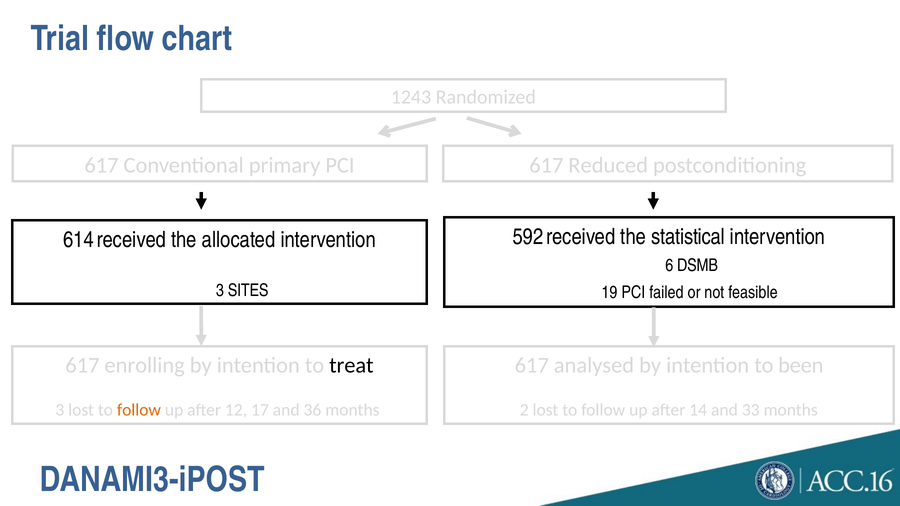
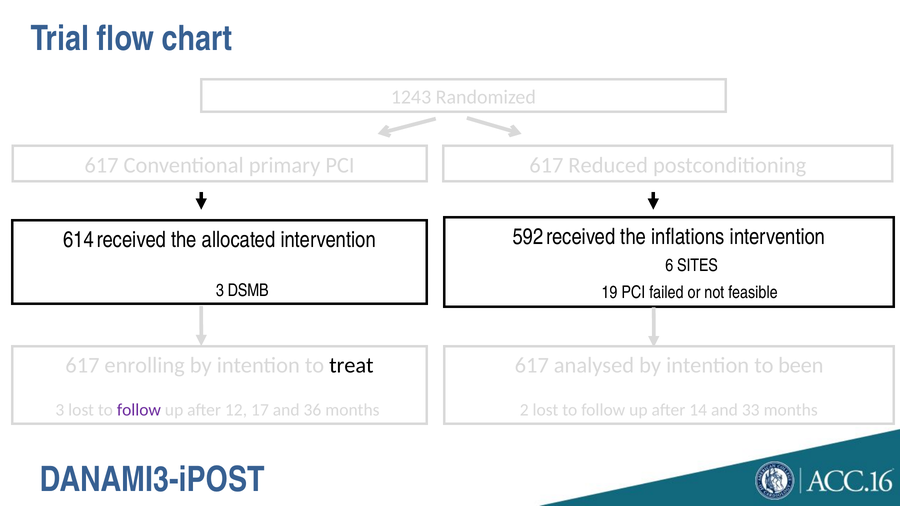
statistical: statistical -> inflations
DSMB: DSMB -> SITES
SITES: SITES -> DSMB
follow at (139, 410) colour: orange -> purple
